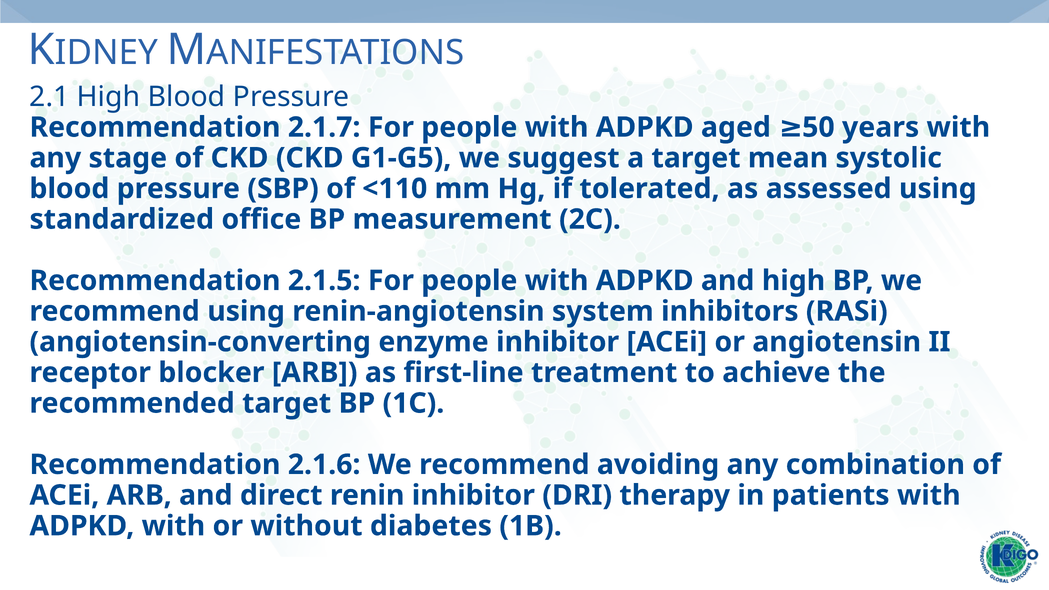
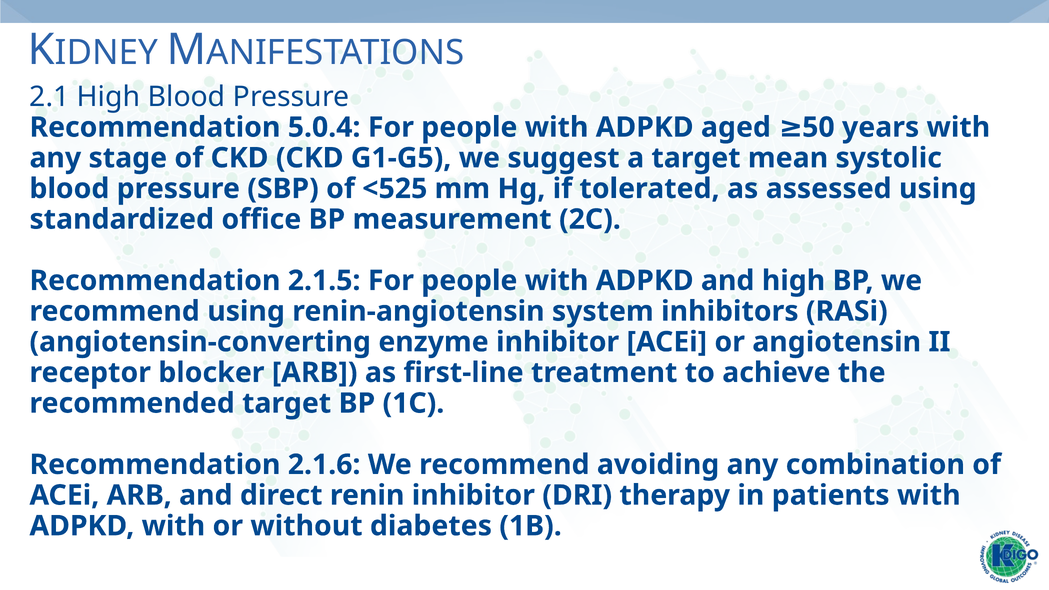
2.1.7: 2.1.7 -> 5.0.4
<110: <110 -> <525
